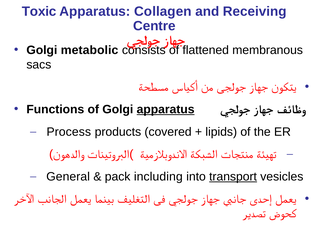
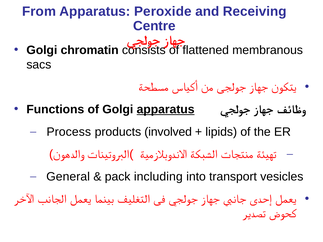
Toxic: Toxic -> From
Collagen: Collagen -> Peroxide
metabolic: metabolic -> chromatin
covered: covered -> involved
transport underline: present -> none
